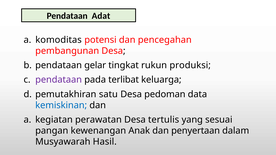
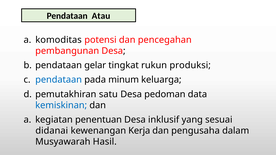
Adat: Adat -> Atau
pendataan at (59, 80) colour: purple -> blue
terlibat: terlibat -> minum
perawatan: perawatan -> penentuan
tertulis: tertulis -> inklusif
pangan: pangan -> didanai
Anak: Anak -> Kerja
penyertaan: penyertaan -> pengusaha
